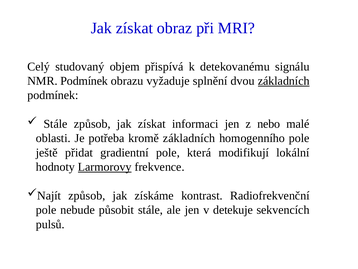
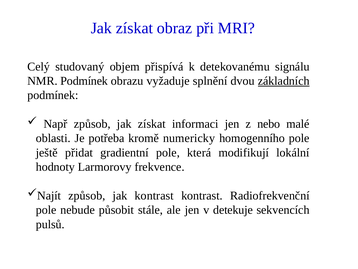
Stále at (56, 124): Stále -> Např
kromě základních: základních -> numericky
Larmorovy underline: present -> none
jak získáme: získáme -> kontrast
